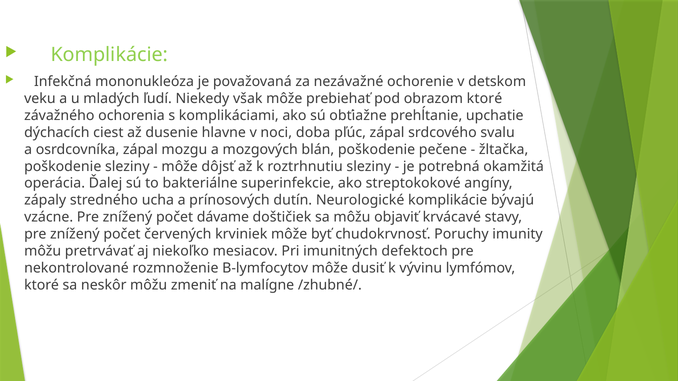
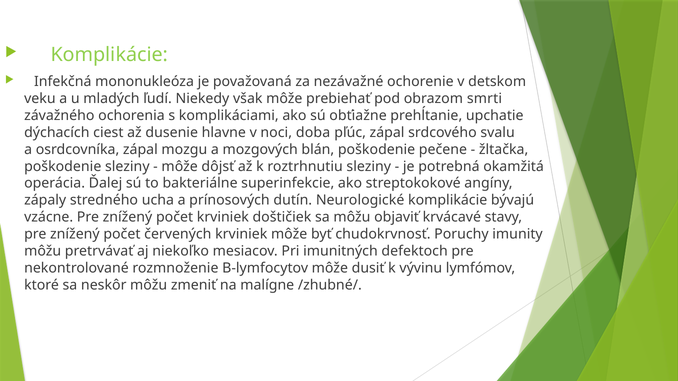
obrazom ktoré: ktoré -> smrti
počet dávame: dávame -> krviniek
